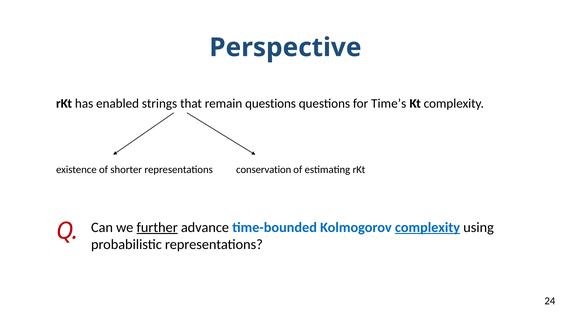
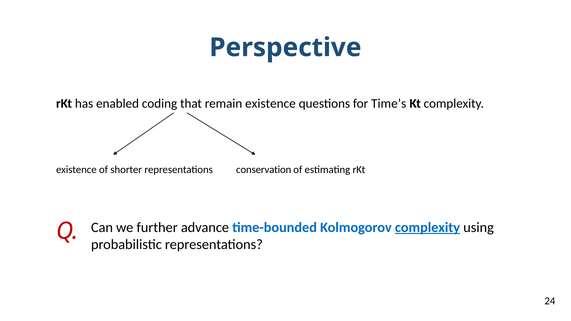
strings: strings -> coding
remain questions: questions -> existence
further underline: present -> none
